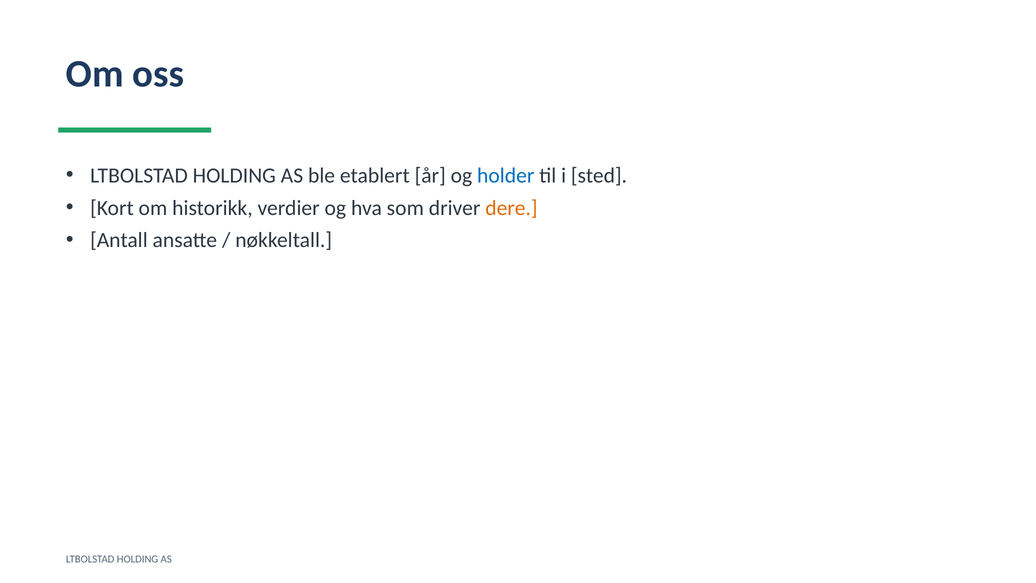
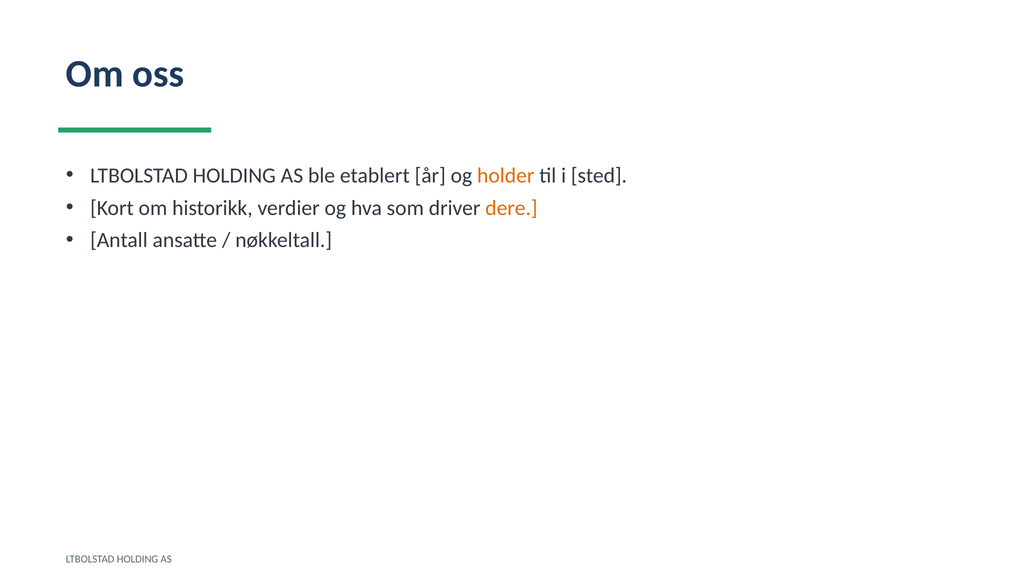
holder colour: blue -> orange
